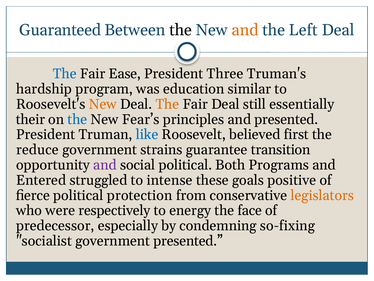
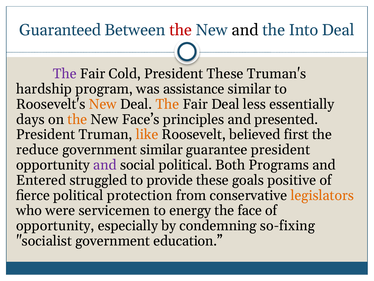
the at (181, 30) colour: black -> red
and at (245, 30) colour: orange -> black
Left: Left -> Into
The at (65, 74) colour: blue -> purple
Ease: Ease -> Cold
President Three: Three -> These
education: education -> assistance
still: still -> less
their: their -> days
the at (77, 119) colour: blue -> orange
Fear’s: Fear’s -> Face’s
like colour: blue -> orange
government strains: strains -> similar
guarantee transition: transition -> president
intense: intense -> provide
respectively: respectively -> servicemen
predecessor at (55, 225): predecessor -> opportunity
government presented: presented -> education
